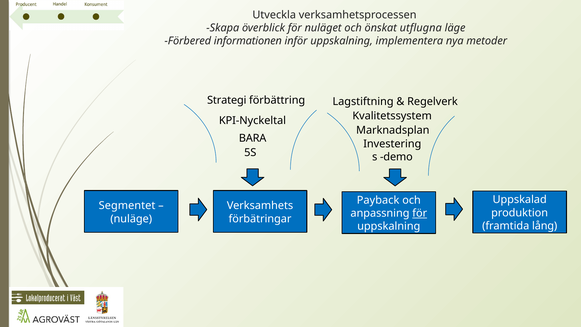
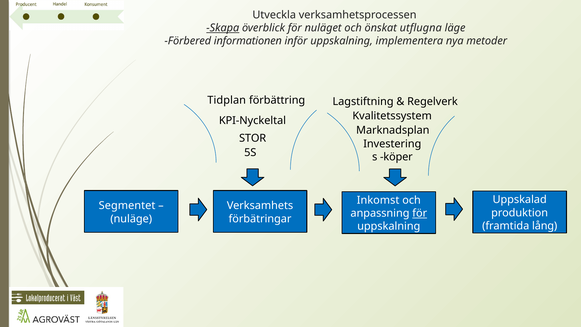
Skapa underline: none -> present
Strategi: Strategi -> Tidplan
BARA: BARA -> STOR
demo: demo -> köper
Payback: Payback -> Inkomst
